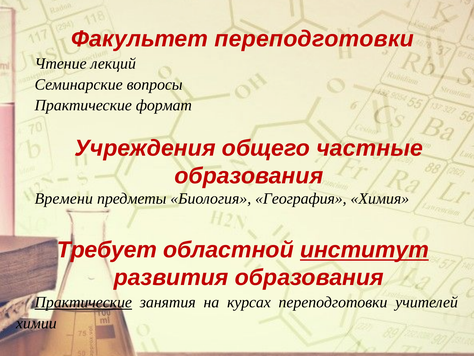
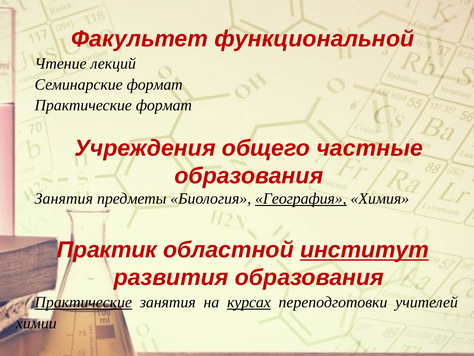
Факультет переподготовки: переподготовки -> функциональной
Семинарские вопросы: вопросы -> формат
Времени at (64, 198): Времени -> Занятия
География underline: none -> present
Требует: Требует -> Практик
курсах underline: none -> present
